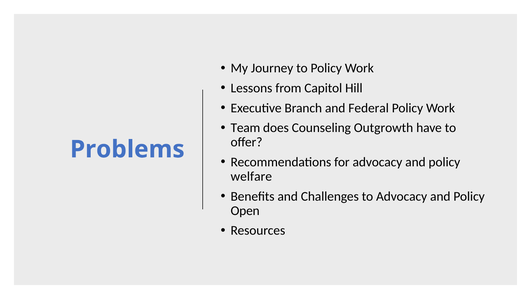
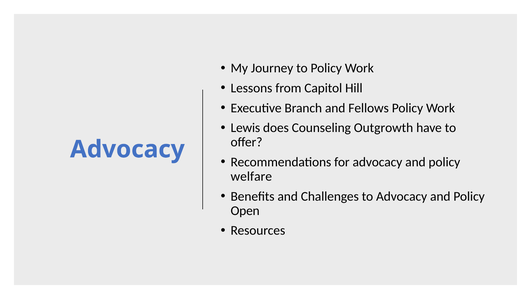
Federal: Federal -> Fellows
Team: Team -> Lewis
Problems at (127, 149): Problems -> Advocacy
